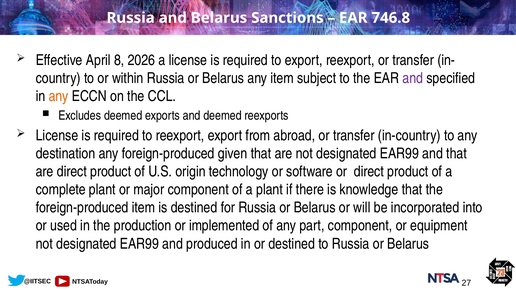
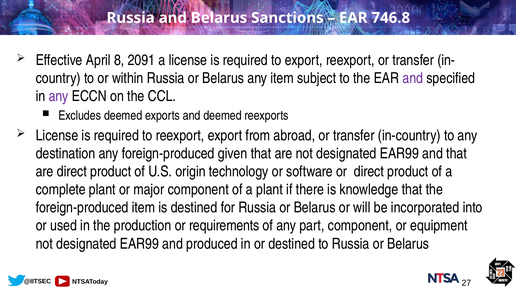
2026: 2026 -> 2091
any at (59, 96) colour: orange -> purple
implemented: implemented -> requirements
